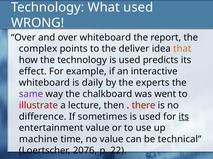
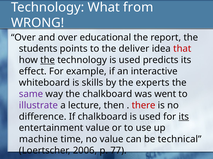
What used: used -> from
over whiteboard: whiteboard -> educational
complex: complex -> students
that colour: orange -> red
the at (48, 60) underline: none -> present
daily: daily -> skills
illustrate colour: red -> purple
If sometimes: sometimes -> chalkboard
2076: 2076 -> 2006
22: 22 -> 77
